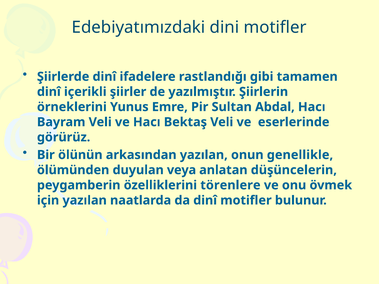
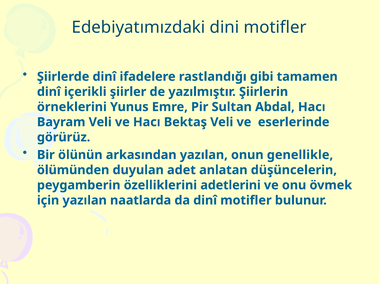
veya: veya -> adet
törenlere: törenlere -> adetlerini
